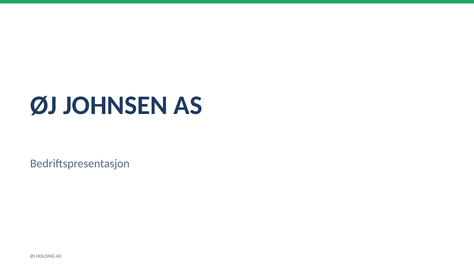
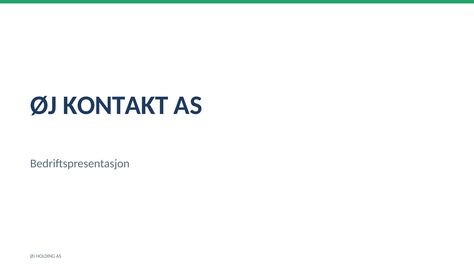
JOHNSEN: JOHNSEN -> KONTAKT
